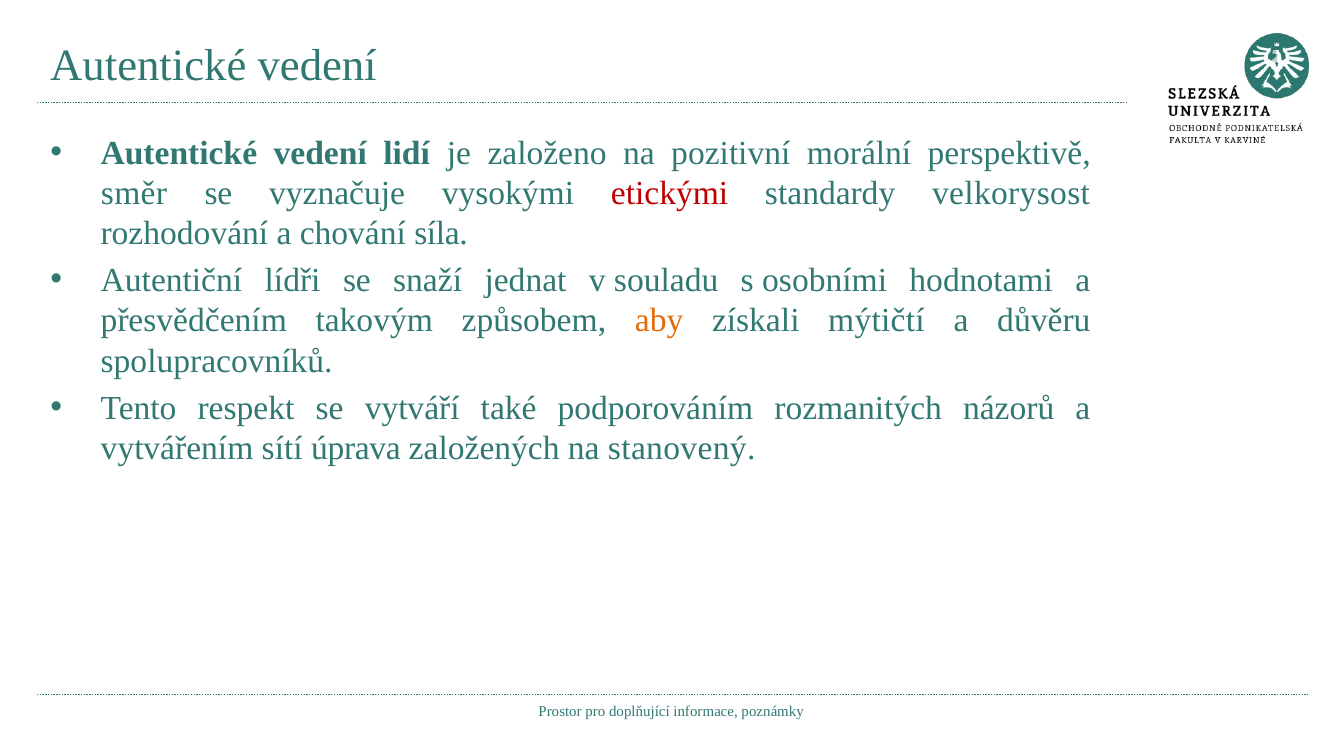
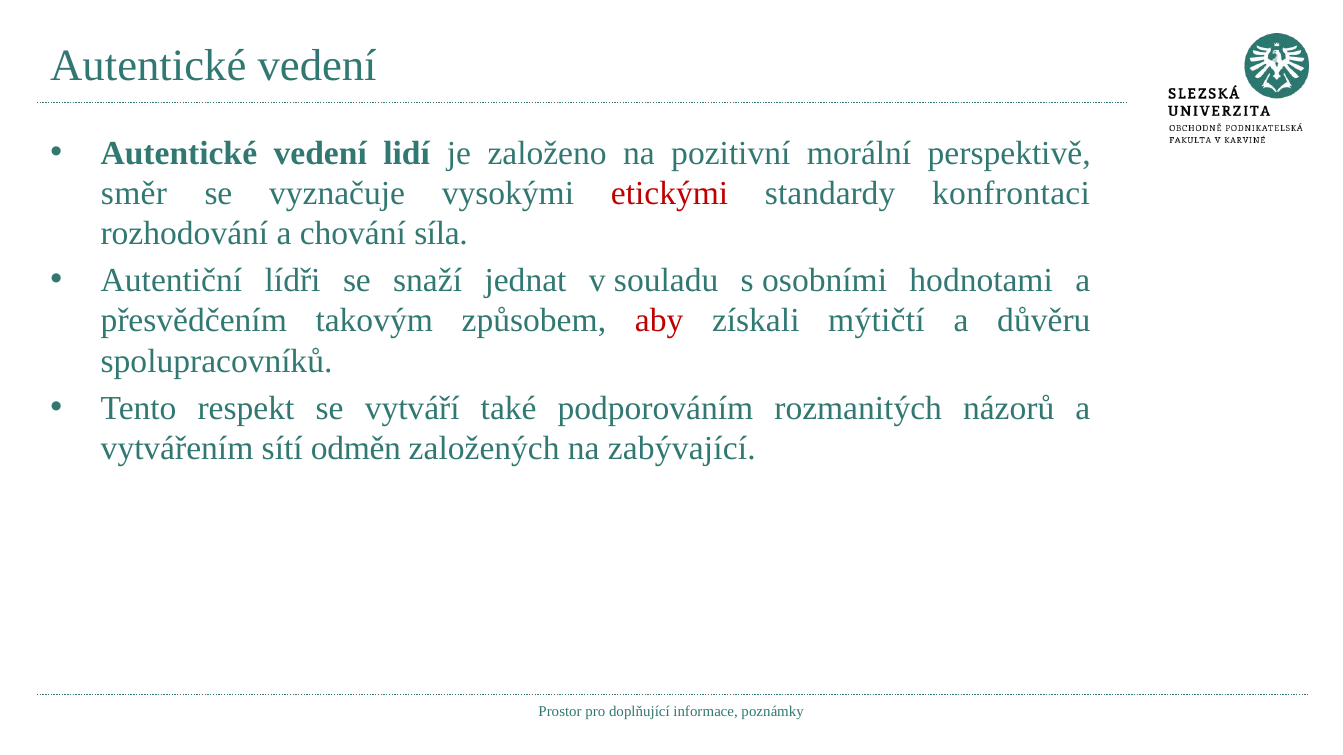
velkorysost: velkorysost -> konfrontaci
aby colour: orange -> red
úprava: úprava -> odměn
stanovený: stanovený -> zabývající
